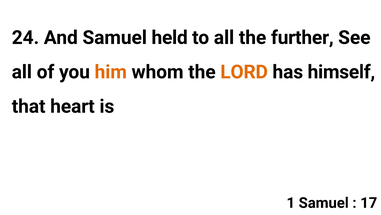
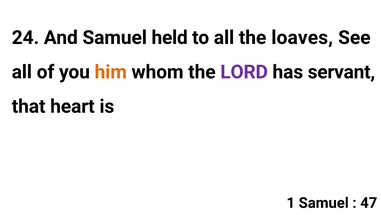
further: further -> loaves
LORD colour: orange -> purple
himself: himself -> servant
17: 17 -> 47
